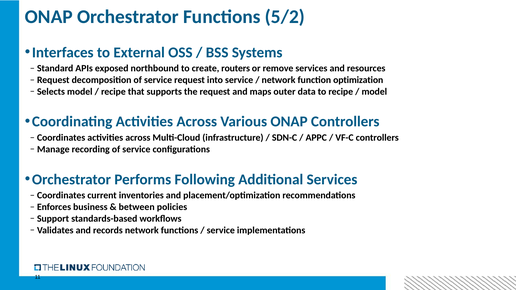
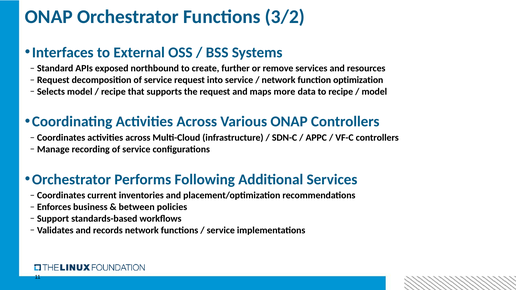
5/2: 5/2 -> 3/2
routers: routers -> further
outer: outer -> more
